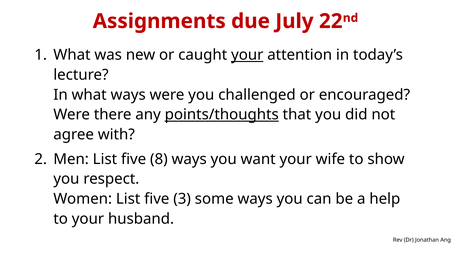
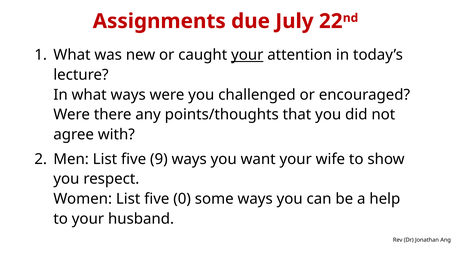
points/thoughts underline: present -> none
8: 8 -> 9
3: 3 -> 0
